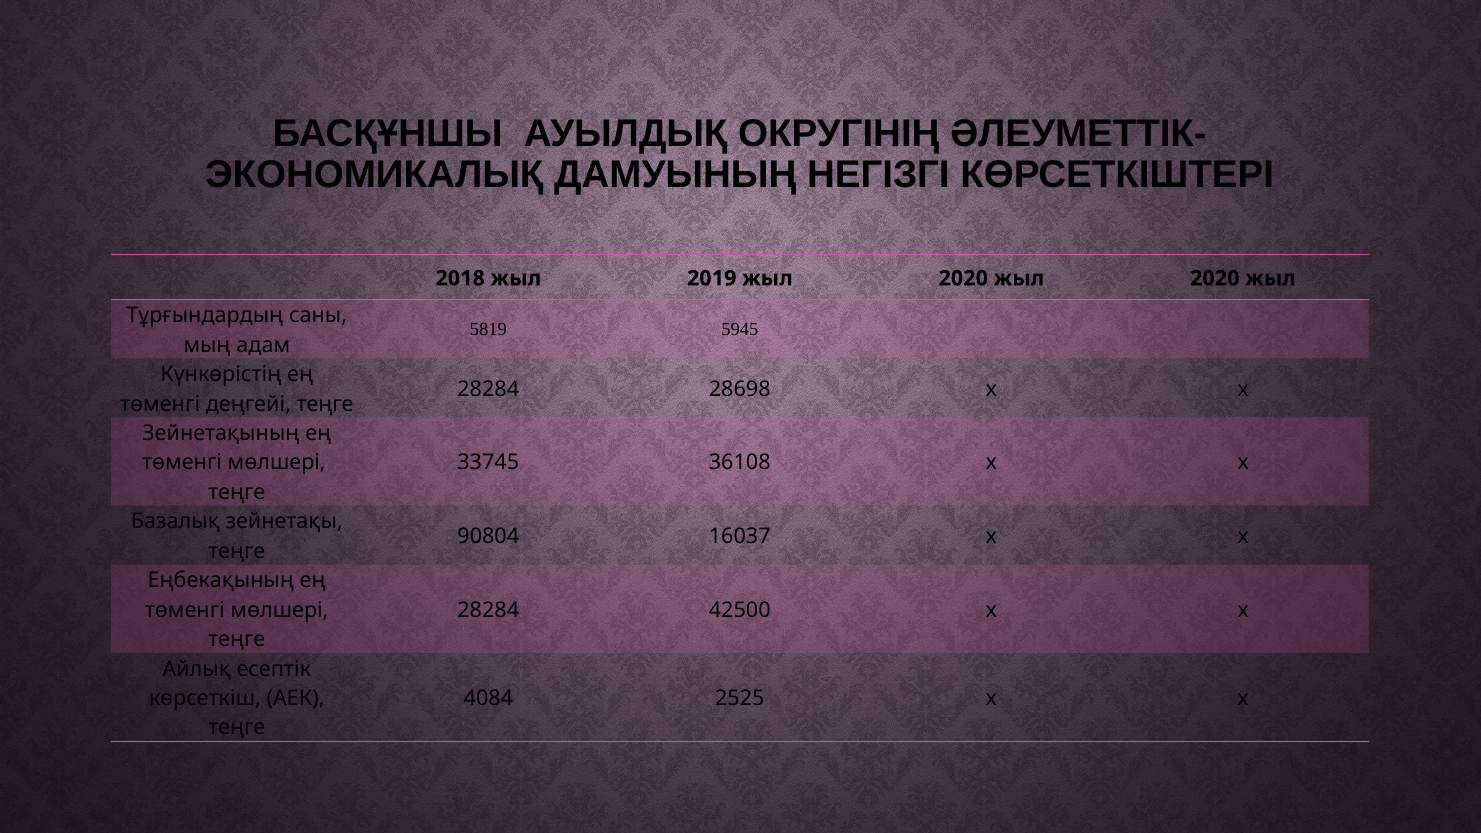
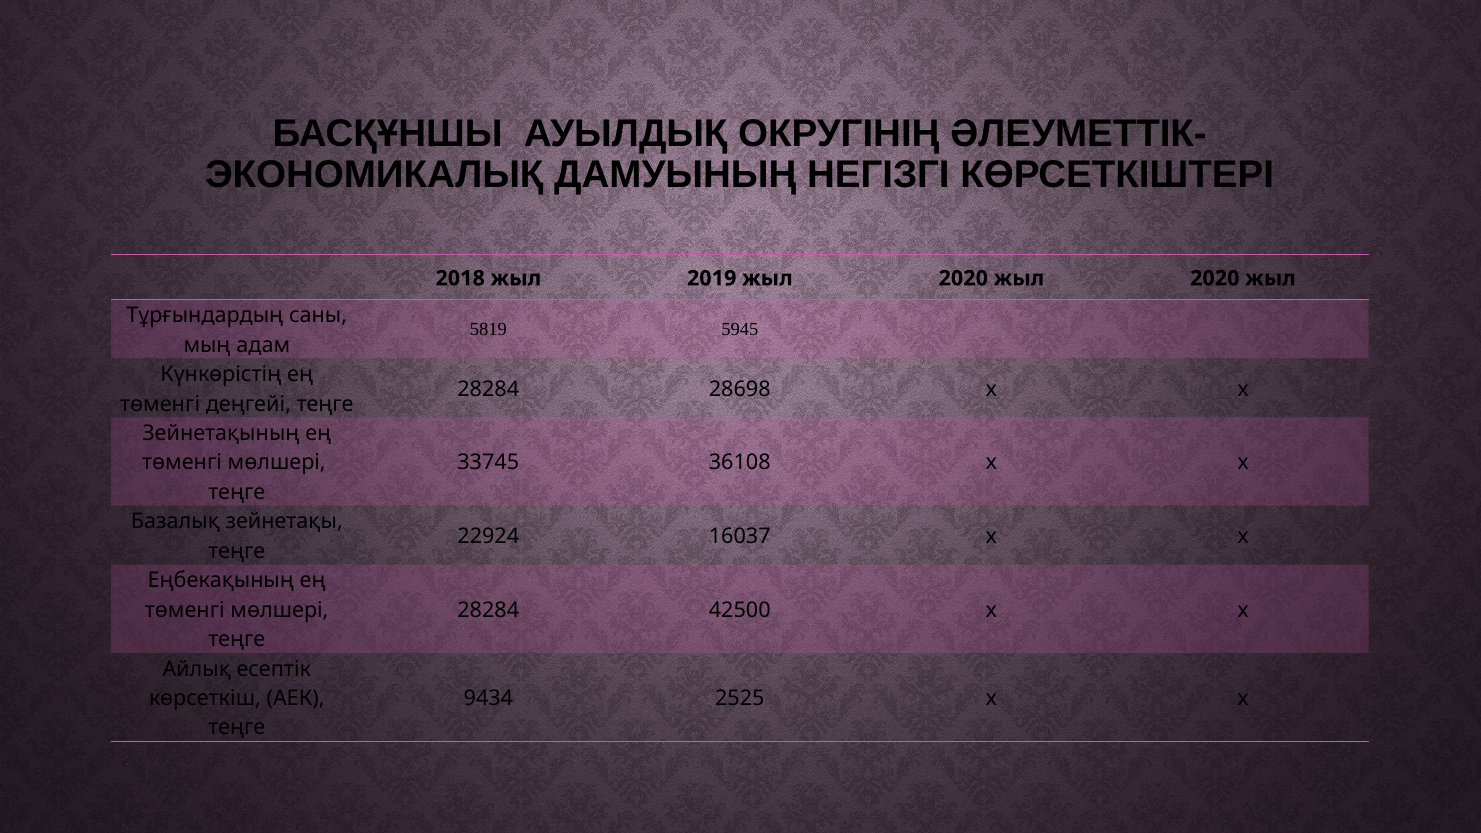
90804: 90804 -> 22924
4084: 4084 -> 9434
